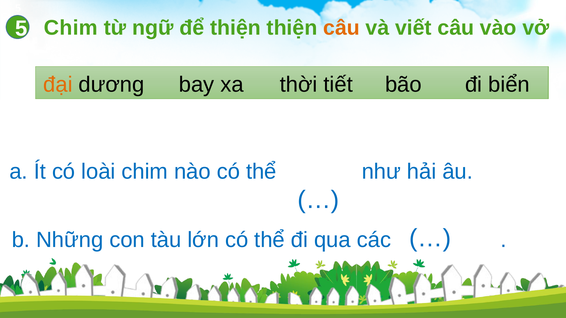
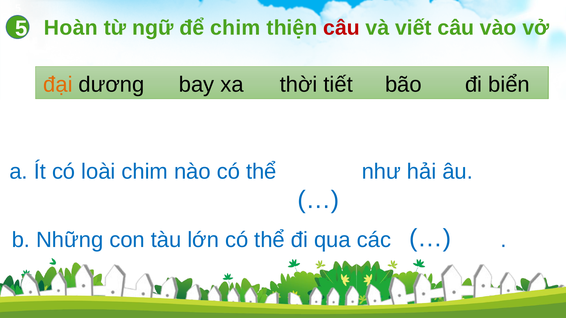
Chim at (71, 28): Chim -> Hoàn
để thiện: thiện -> chim
câu at (342, 28) colour: orange -> red
